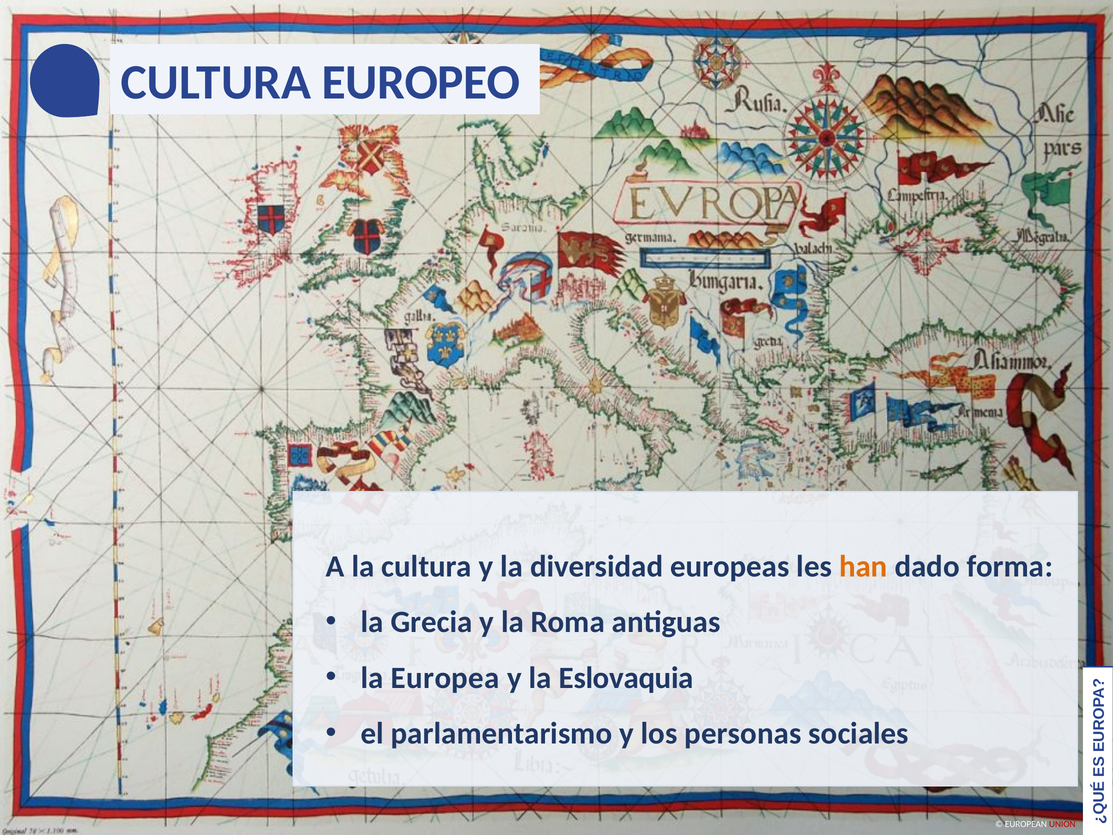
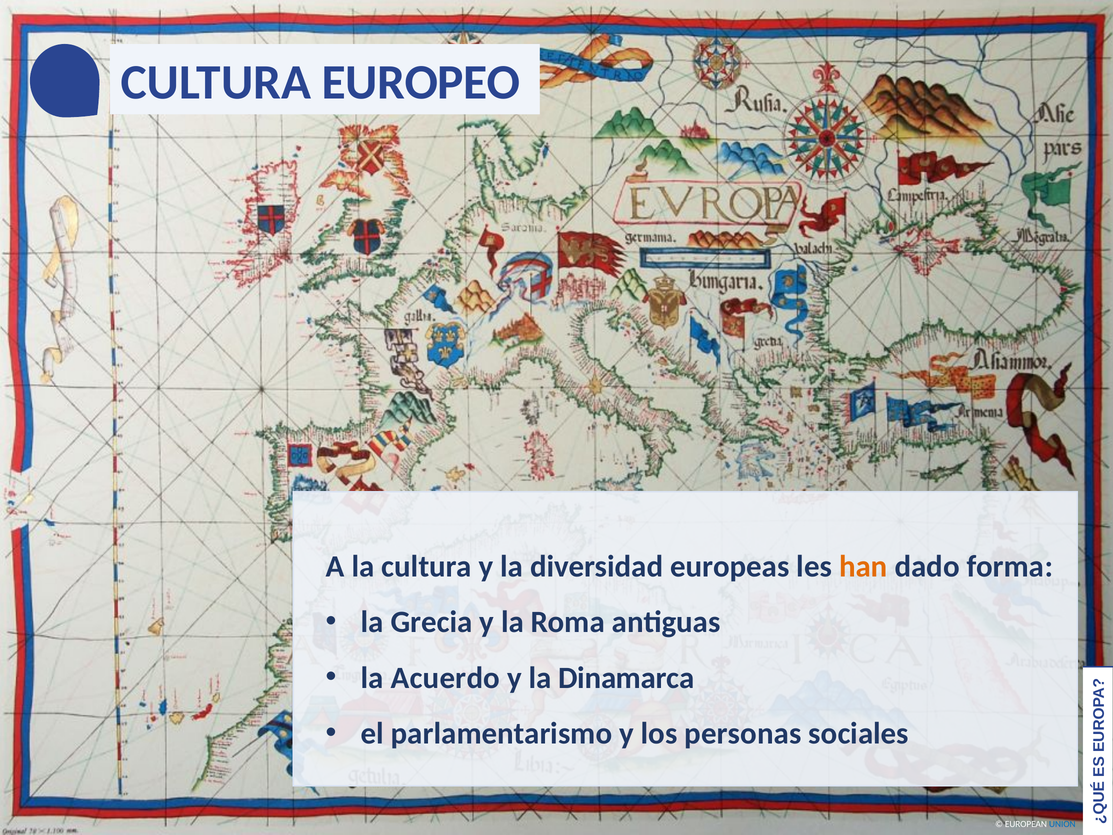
Europea: Europea -> Acuerdo
Eslovaquia: Eslovaquia -> Dinamarca
UNION colour: red -> blue
